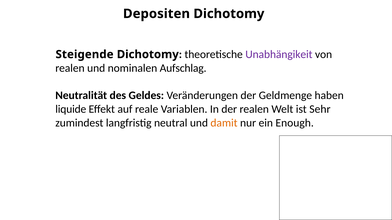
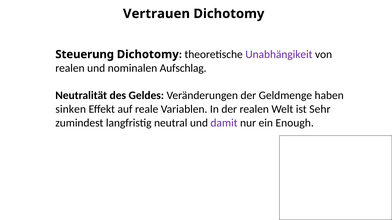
Depositen: Depositen -> Vertrauen
Steigende: Steigende -> Steuerung
liquide: liquide -> sinken
damit colour: orange -> purple
